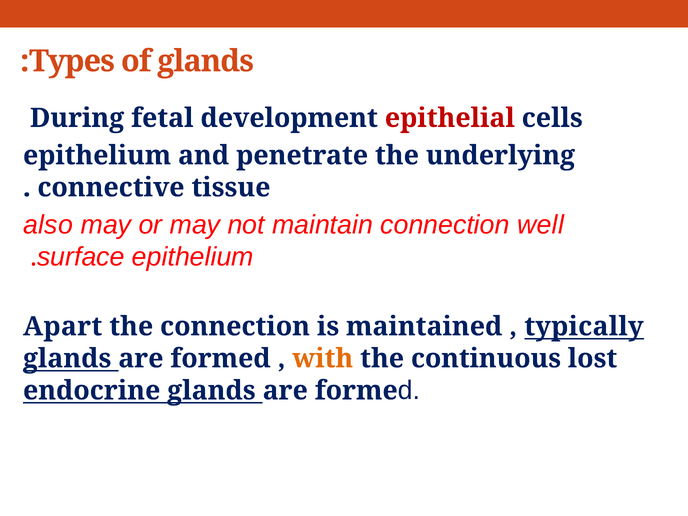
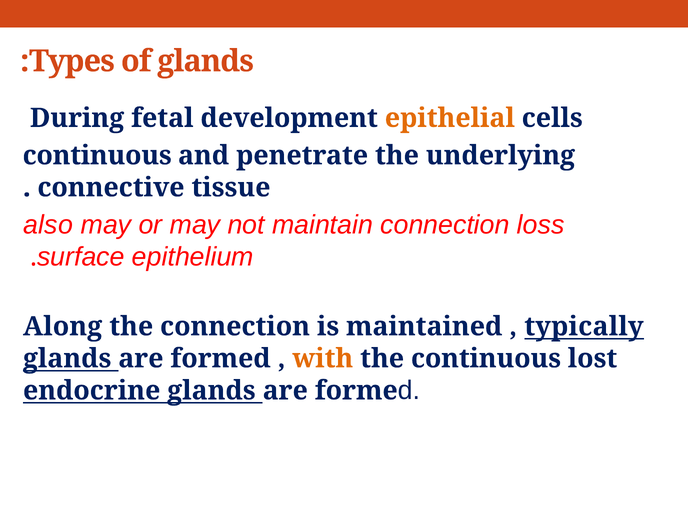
epithelial colour: red -> orange
epithelium at (97, 155): epithelium -> continuous
well: well -> loss
Apart: Apart -> Along
